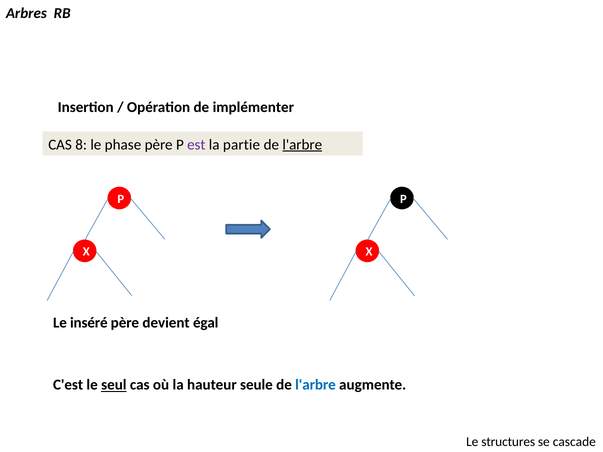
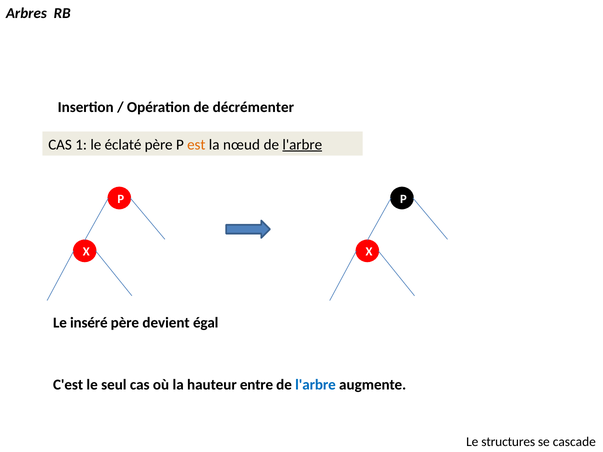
implémenter: implémenter -> décrémenter
8: 8 -> 1
phase: phase -> éclaté
est colour: purple -> orange
partie: partie -> nœud
seul underline: present -> none
seule: seule -> entre
